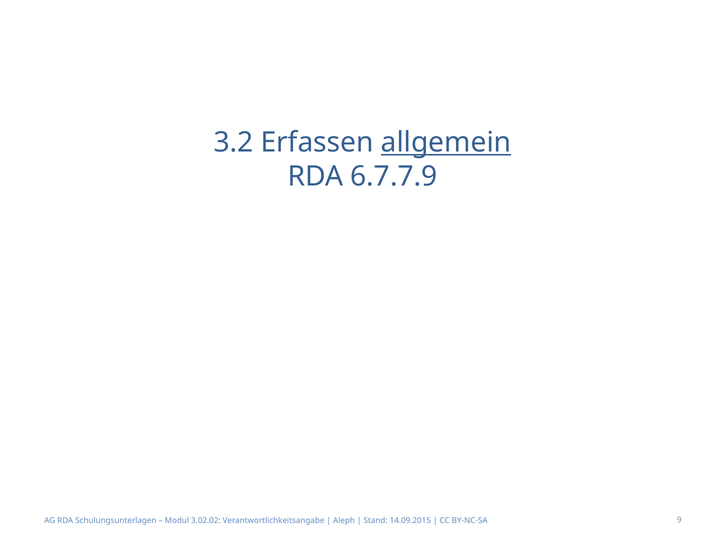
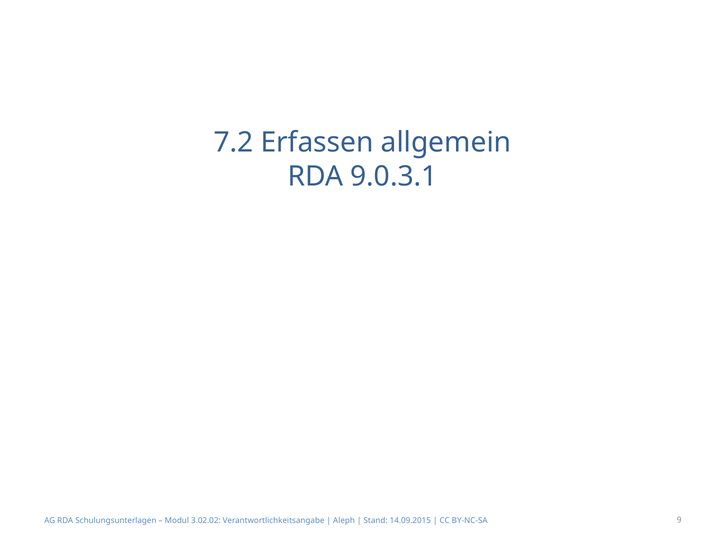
3.2: 3.2 -> 7.2
allgemein underline: present -> none
6.7.7.9: 6.7.7.9 -> 9.0.3.1
